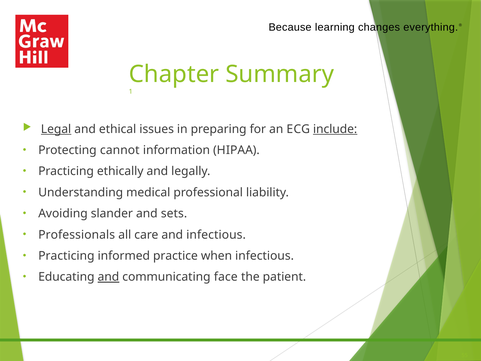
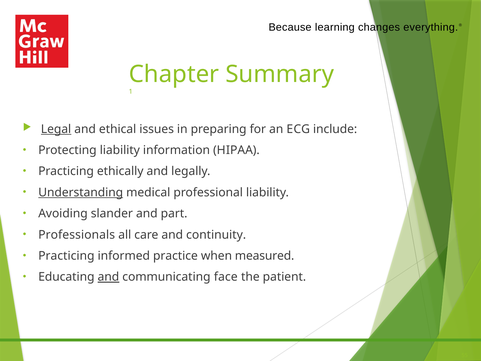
include underline: present -> none
Protecting cannot: cannot -> liability
Understanding underline: none -> present
sets: sets -> part
and infectious: infectious -> continuity
when infectious: infectious -> measured
